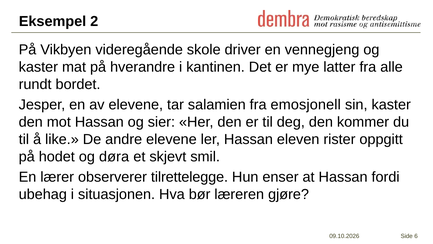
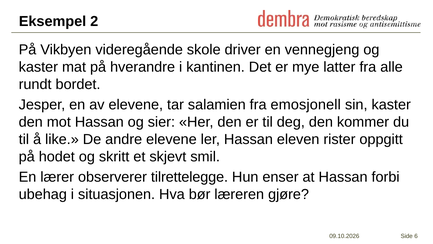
døra: døra -> skritt
fordi: fordi -> forbi
